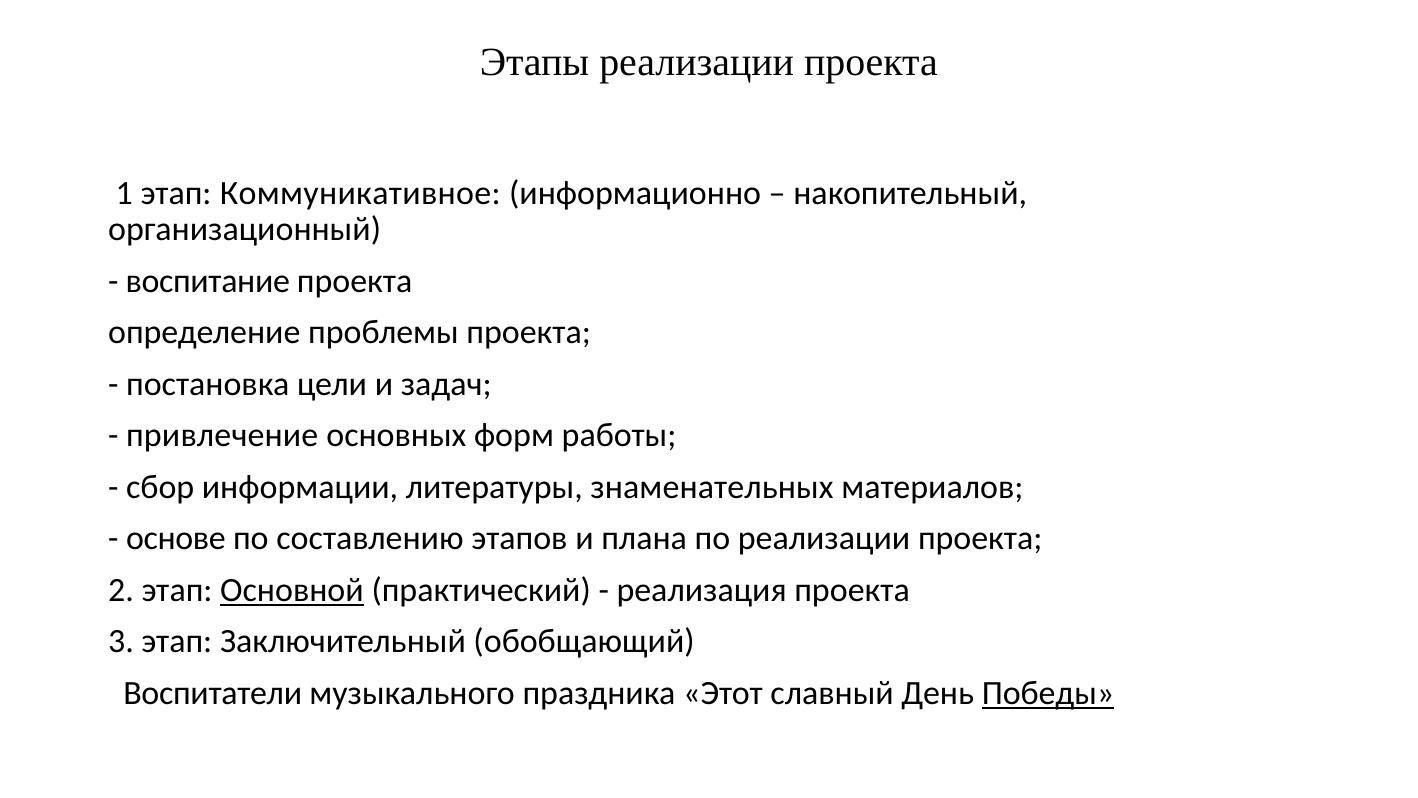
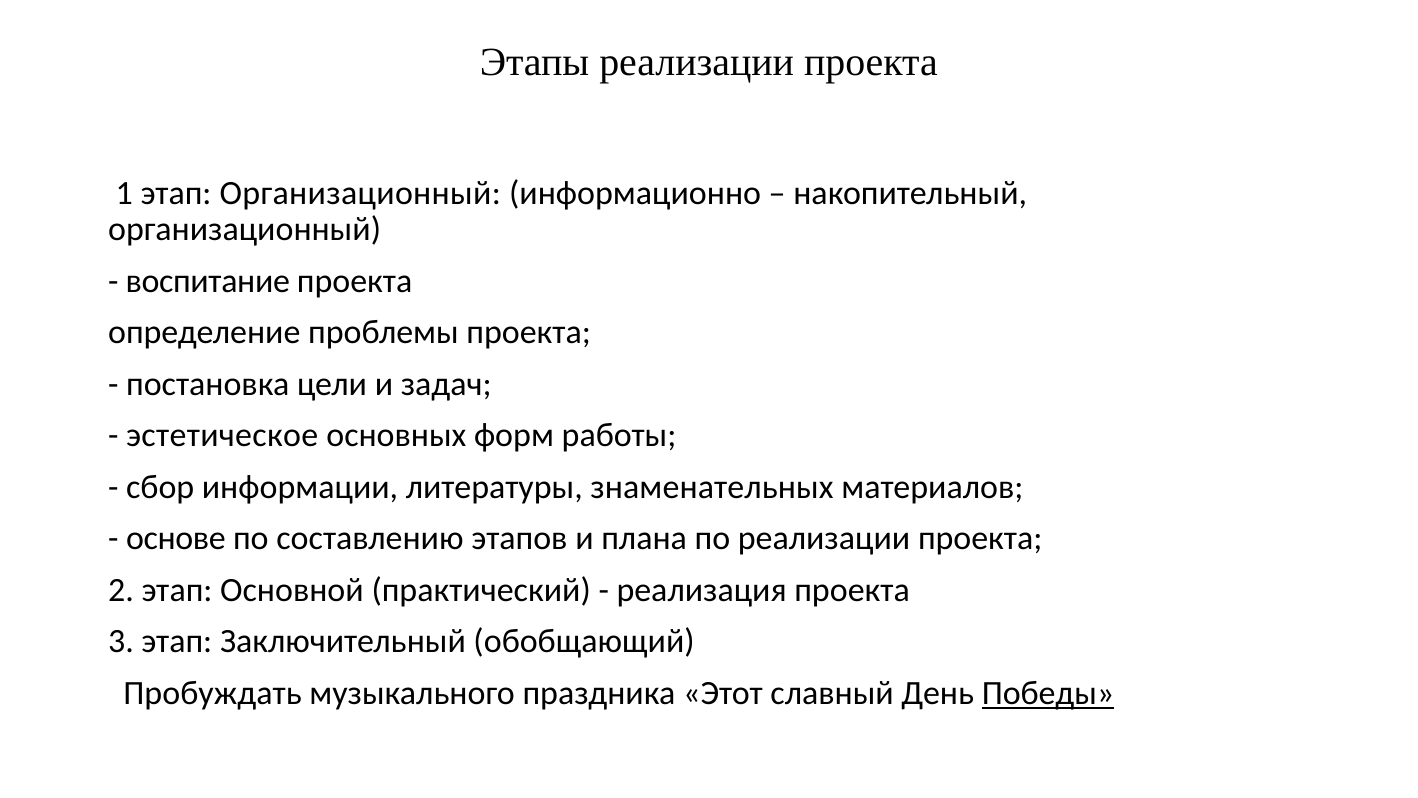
этап Коммуникативное: Коммуникативное -> Организационный
привлечение: привлечение -> эстетическое
Основной underline: present -> none
Воспитатели: Воспитатели -> Пробуждать
